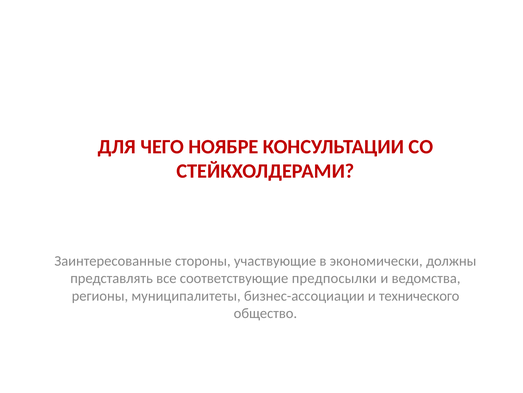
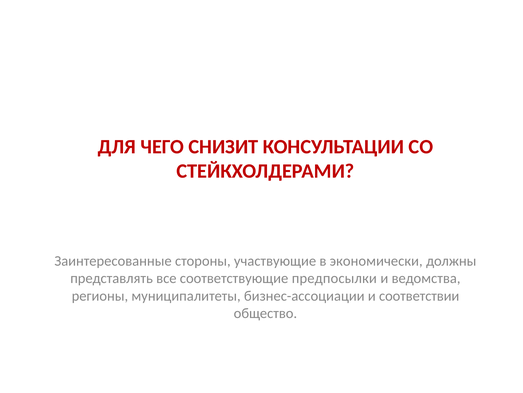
НОЯБРЕ: НОЯБРЕ -> СНИЗИТ
технического: технического -> соответствии
